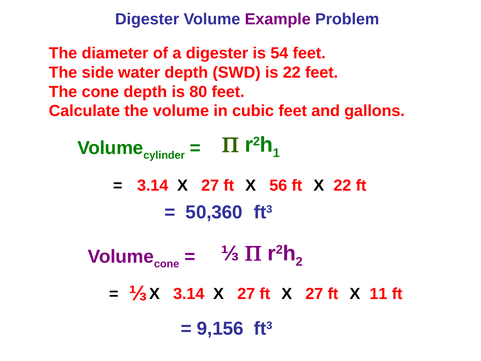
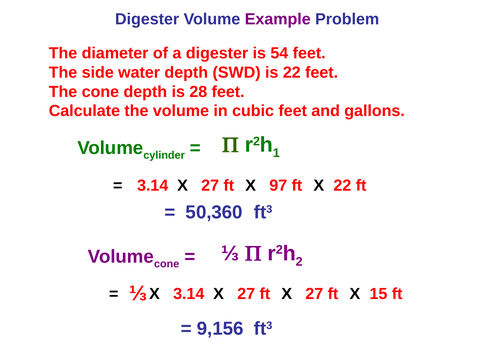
80: 80 -> 28
56: 56 -> 97
11: 11 -> 15
